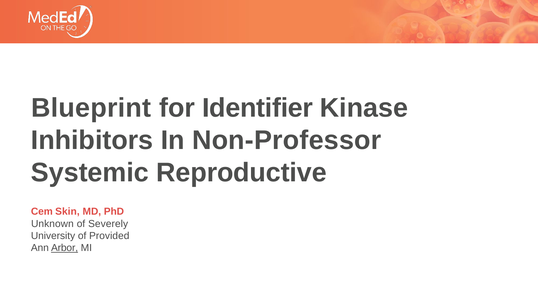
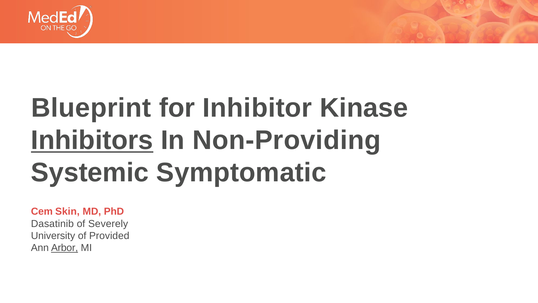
Identifier: Identifier -> Inhibitor
Inhibitors underline: none -> present
Non-Professor: Non-Professor -> Non-Providing
Reproductive: Reproductive -> Symptomatic
Unknown: Unknown -> Dasatinib
